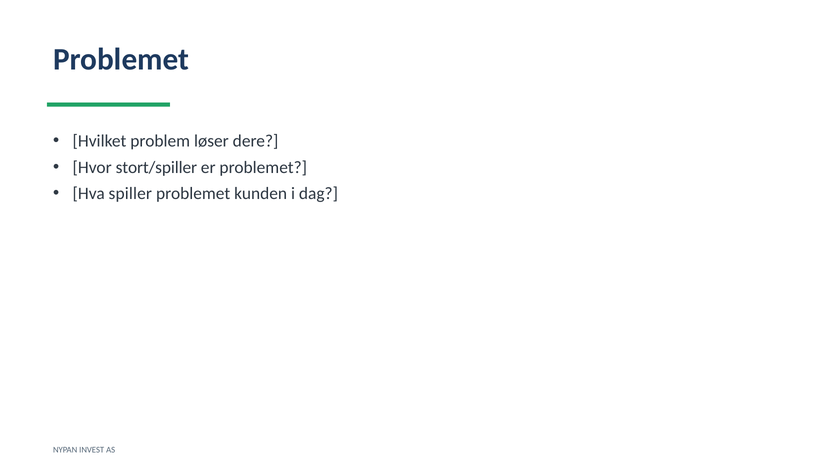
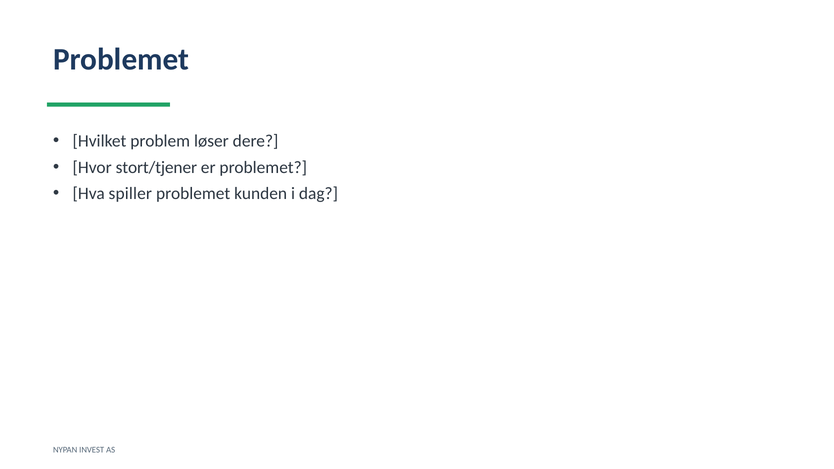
stort/spiller: stort/spiller -> stort/tjener
